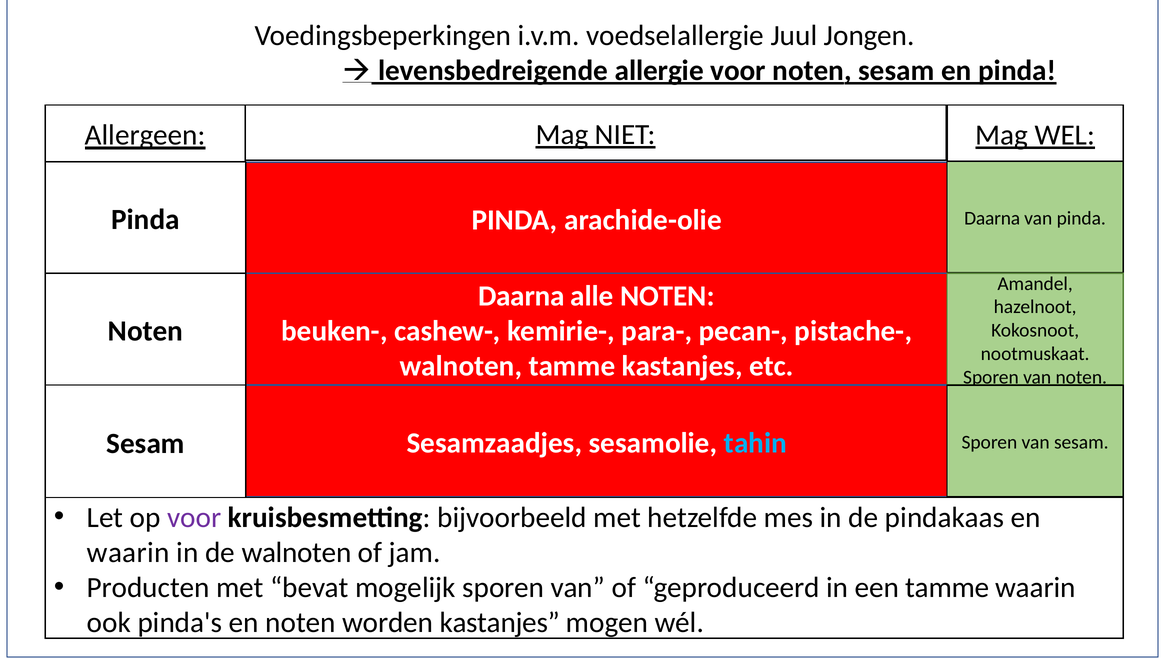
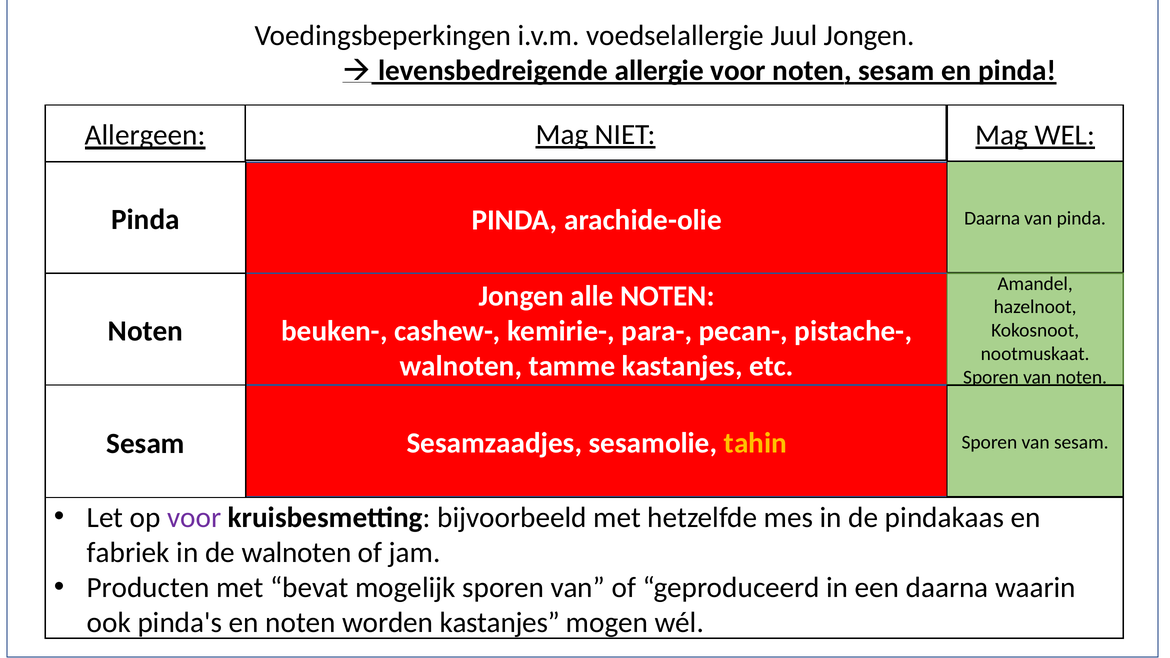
Daarna at (521, 296): Daarna -> Jongen
tahin colour: light blue -> yellow
waarin at (128, 553): waarin -> fabriek
een tamme: tamme -> daarna
